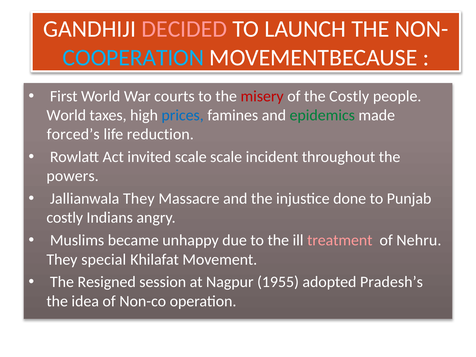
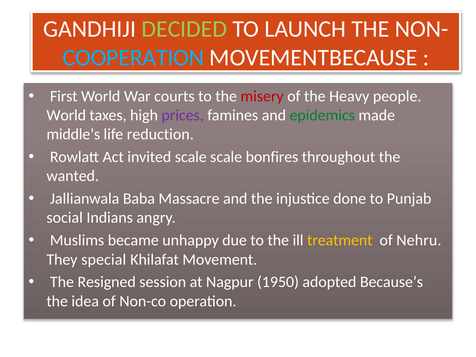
DECIDED colour: pink -> light green
the Costly: Costly -> Heavy
prices colour: blue -> purple
forced’s: forced’s -> middle’s
incident: incident -> bonfires
powers: powers -> wanted
Jallianwala They: They -> Baba
costly at (65, 218): costly -> social
treatment colour: pink -> yellow
1955: 1955 -> 1950
Pradesh’s: Pradesh’s -> Because’s
